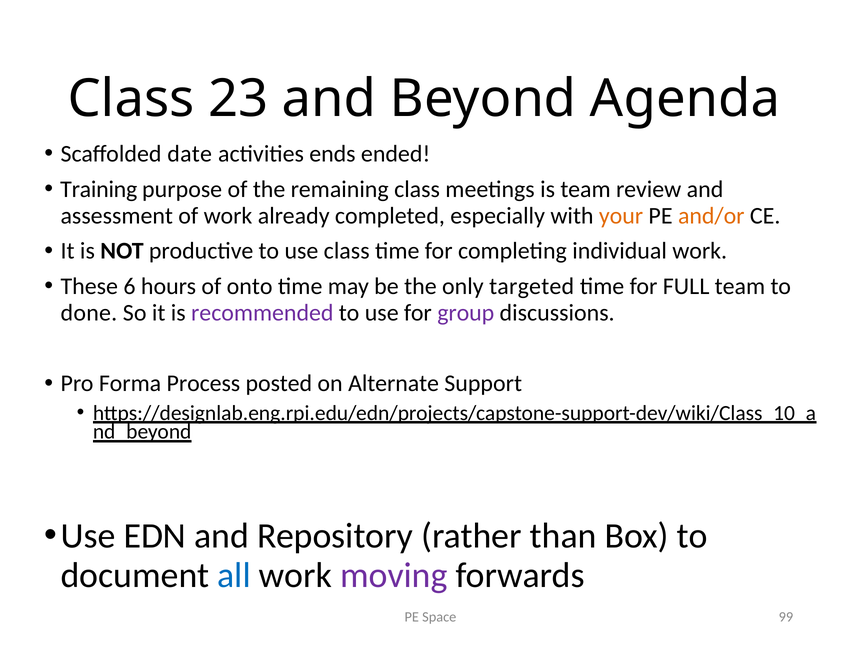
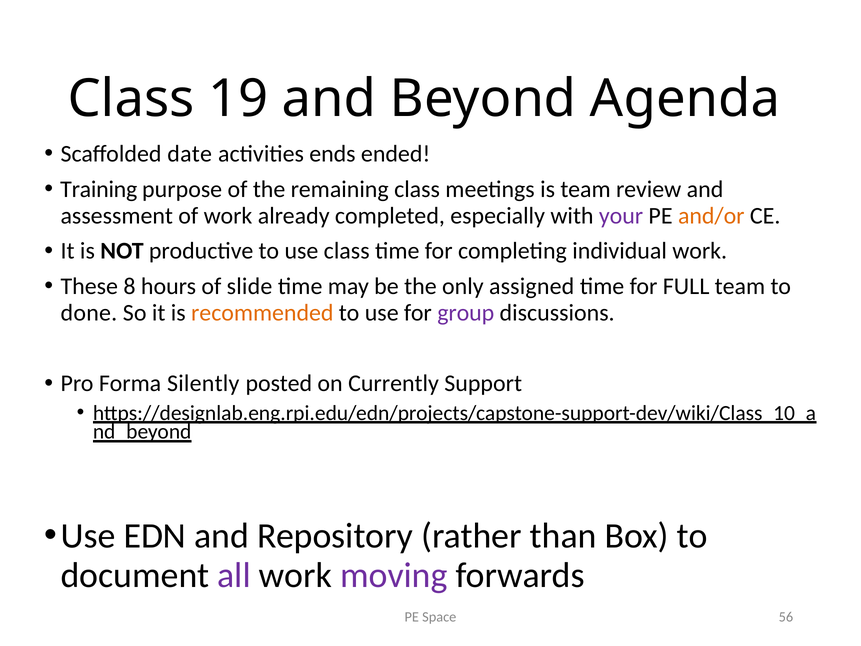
23: 23 -> 19
your colour: orange -> purple
6: 6 -> 8
onto: onto -> slide
targeted: targeted -> assigned
recommended colour: purple -> orange
Process: Process -> Silently
Alternate: Alternate -> Currently
all colour: blue -> purple
99: 99 -> 56
